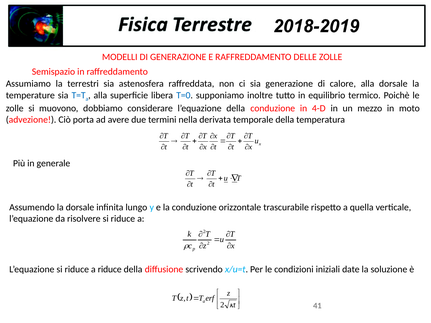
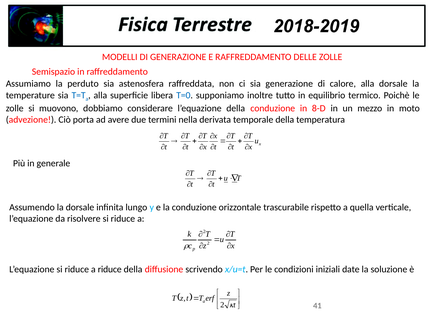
terrestri: terrestri -> perduto
4-D: 4-D -> 8-D
